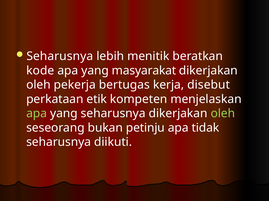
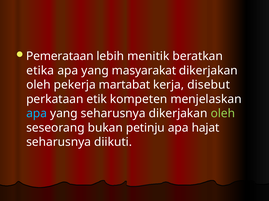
Seharusnya at (60, 56): Seharusnya -> Pemerataan
kode: kode -> etika
bertugas: bertugas -> martabat
apa at (37, 114) colour: light green -> light blue
tidak: tidak -> hajat
